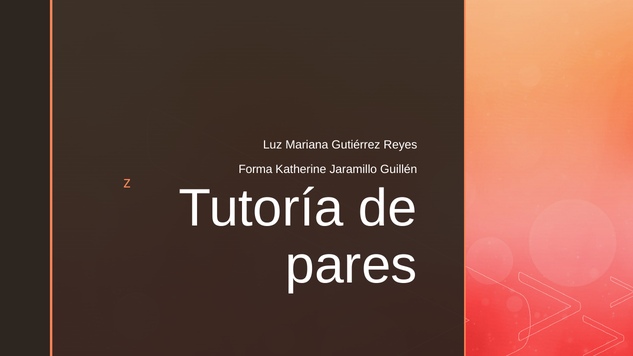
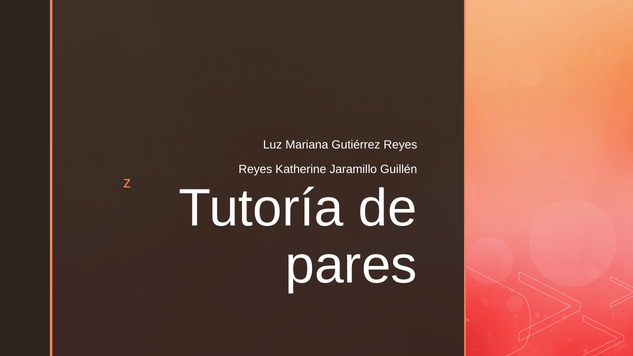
Forma at (255, 169): Forma -> Reyes
